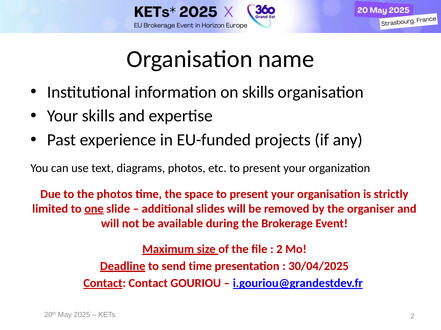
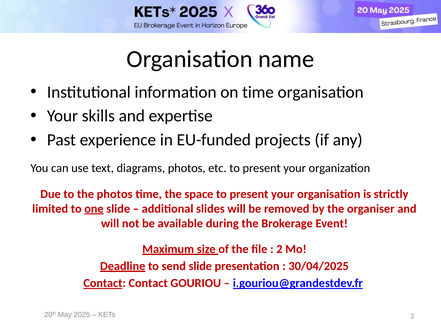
on skills: skills -> time
send time: time -> slide
